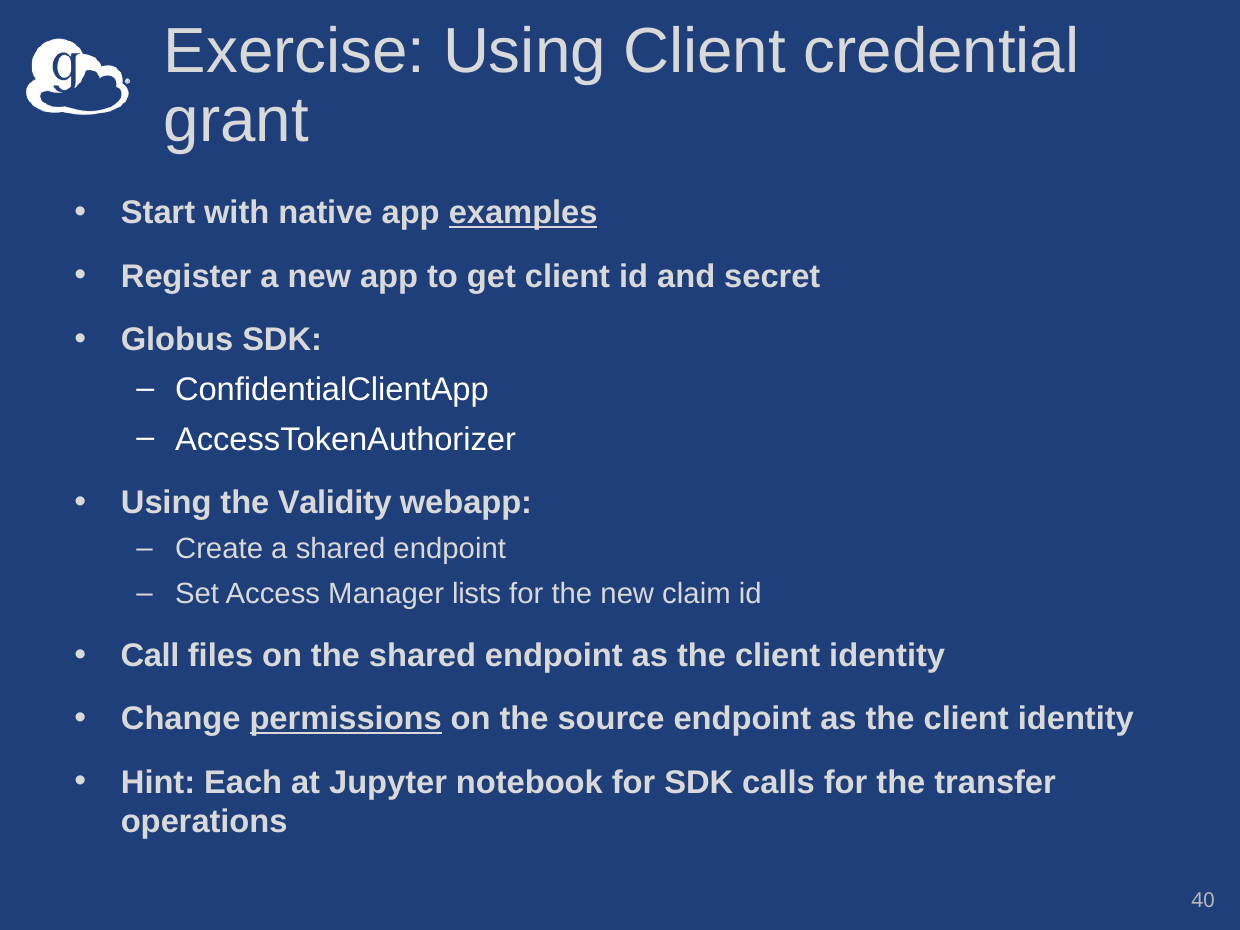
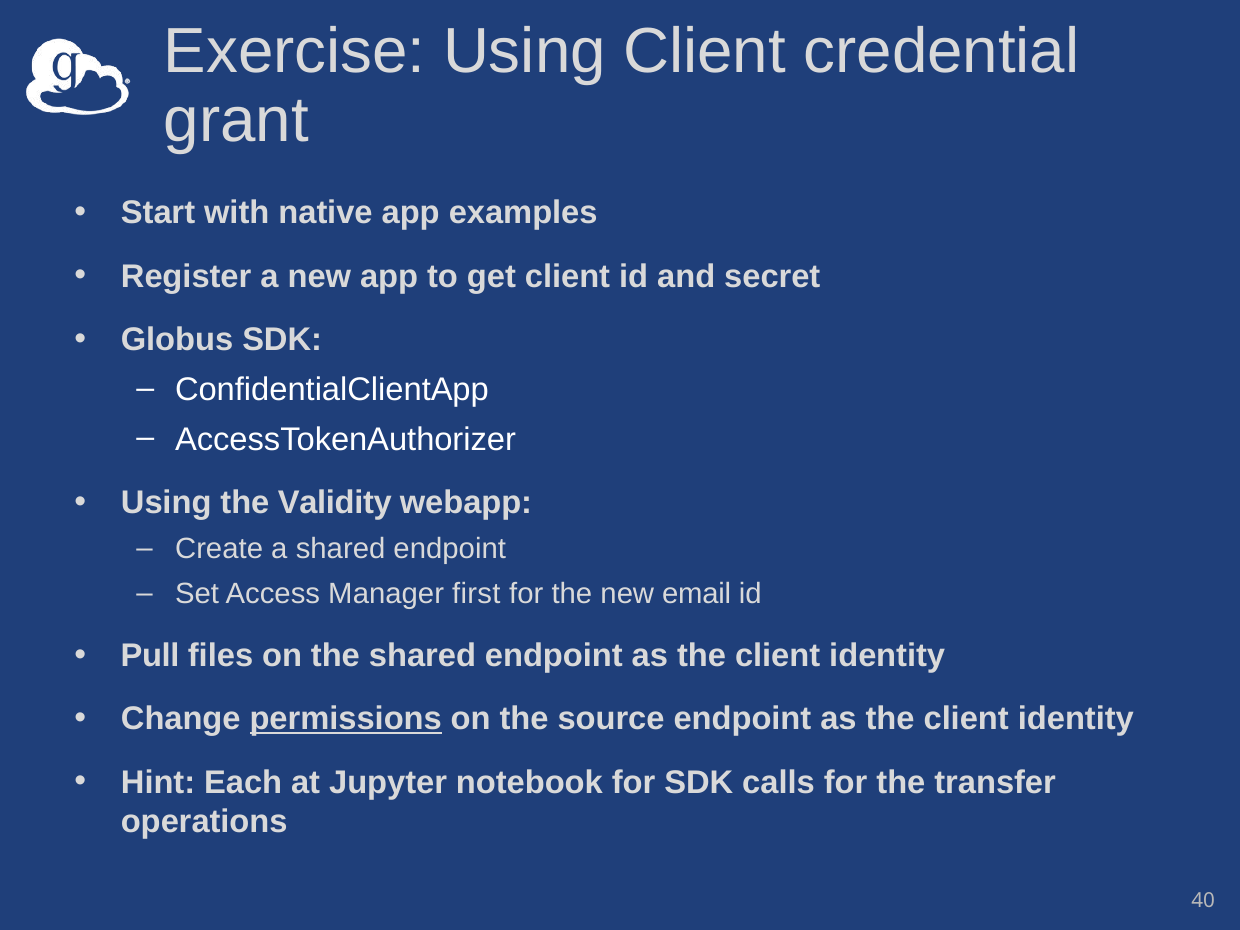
examples underline: present -> none
lists: lists -> first
claim: claim -> email
Call: Call -> Pull
